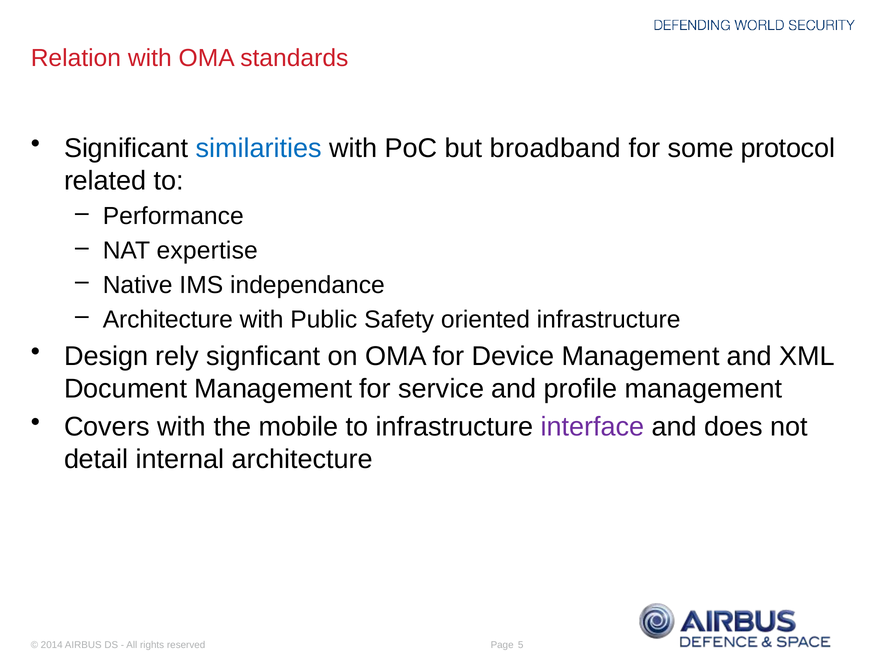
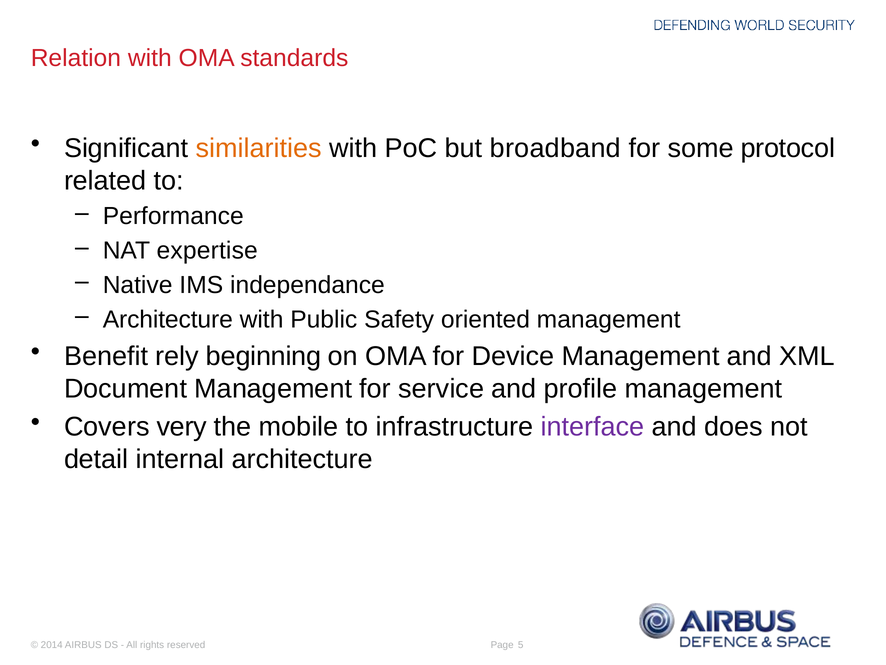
similarities colour: blue -> orange
oriented infrastructure: infrastructure -> management
Design: Design -> Benefit
signficant: signficant -> beginning
Covers with: with -> very
